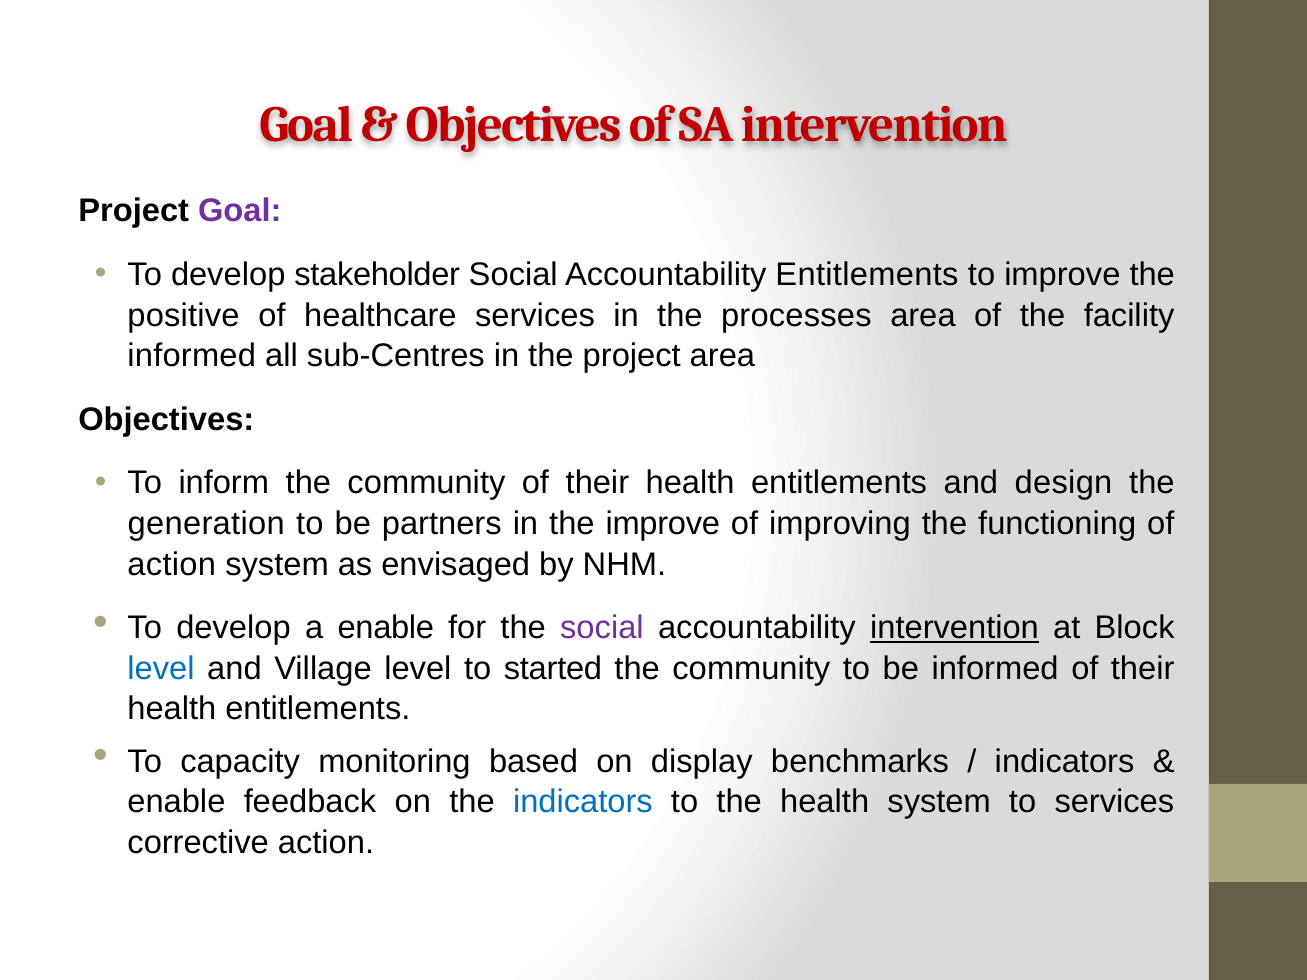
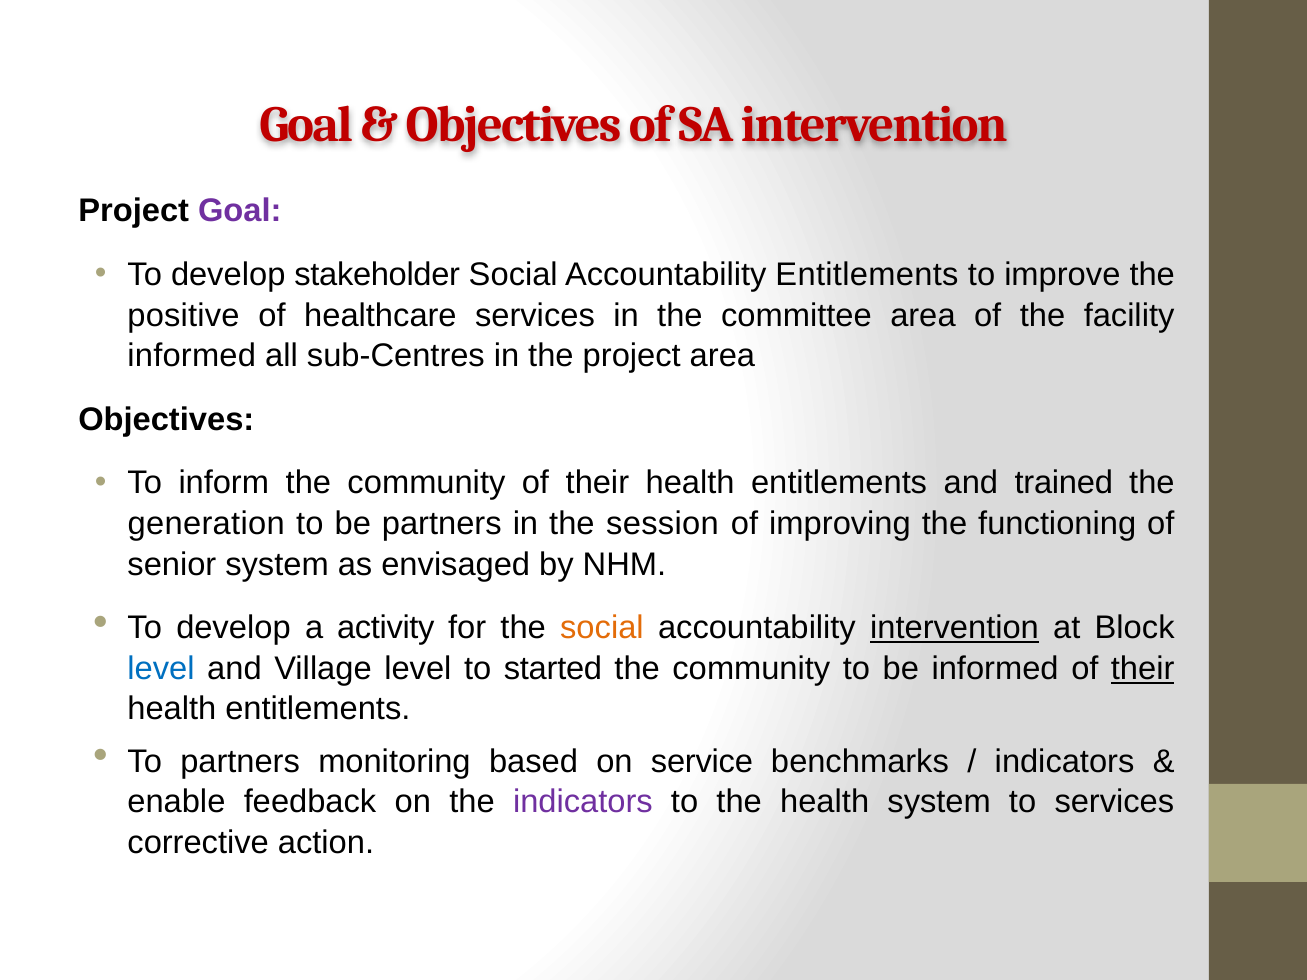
processes: processes -> committee
design: design -> trained
the improve: improve -> session
action at (172, 564): action -> senior
a enable: enable -> activity
social at (602, 628) colour: purple -> orange
their at (1143, 669) underline: none -> present
To capacity: capacity -> partners
display: display -> service
indicators at (583, 802) colour: blue -> purple
